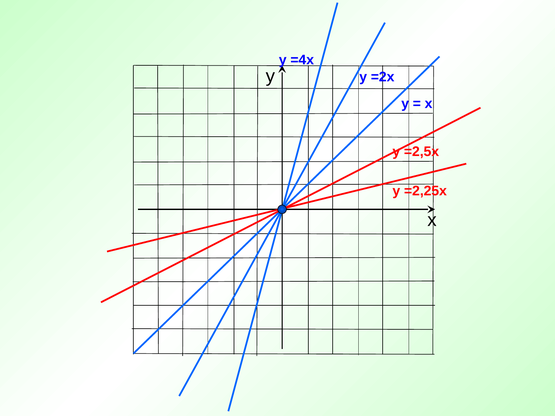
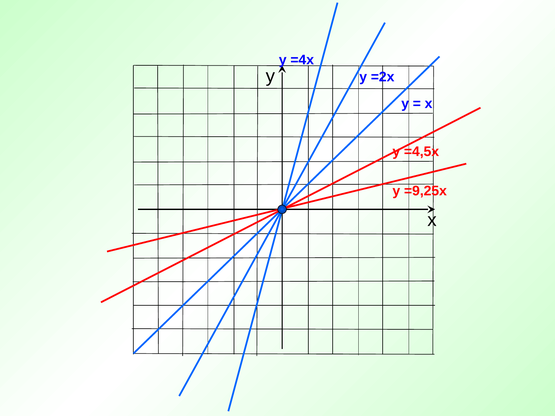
=2,5x: =2,5x -> =4,5x
=2,25x: =2,25x -> =9,25x
